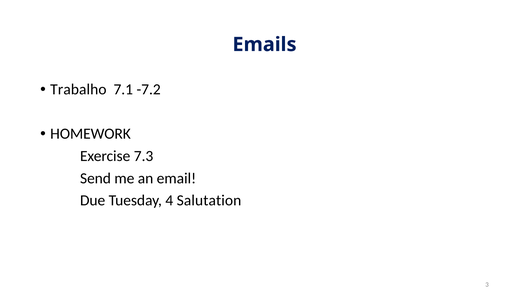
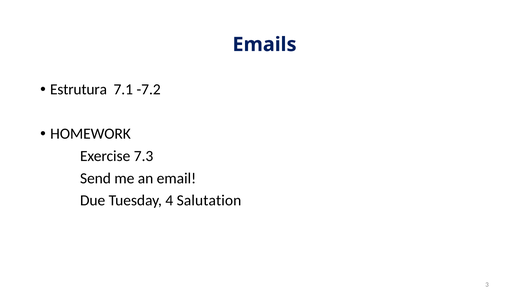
Trabalho: Trabalho -> Estrutura
